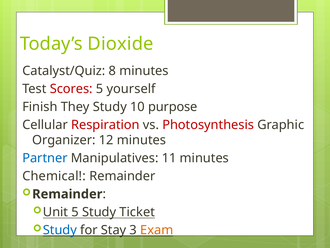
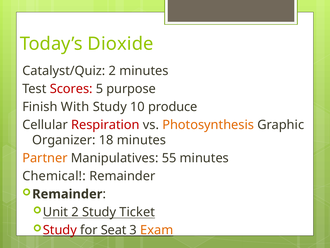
Catalyst/Quiz 8: 8 -> 2
yourself: yourself -> purpose
They: They -> With
purpose: purpose -> produce
Photosynthesis colour: red -> orange
12: 12 -> 18
Partner colour: blue -> orange
11: 11 -> 55
Unit 5: 5 -> 2
Study at (60, 230) colour: blue -> red
Stay: Stay -> Seat
